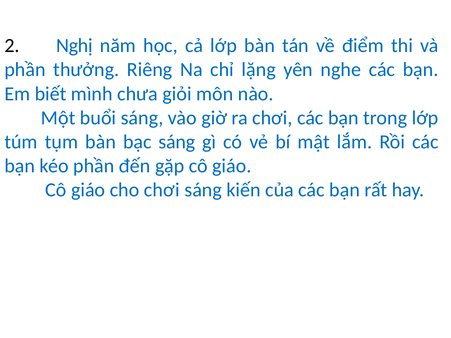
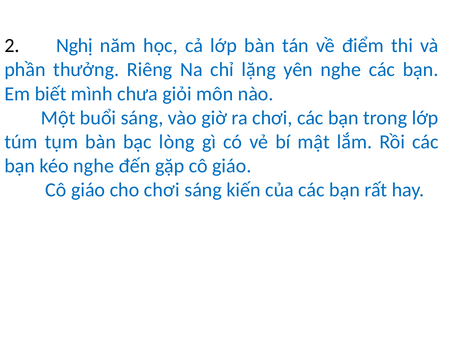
bạc sáng: sáng -> lòng
kéo phần: phần -> nghe
